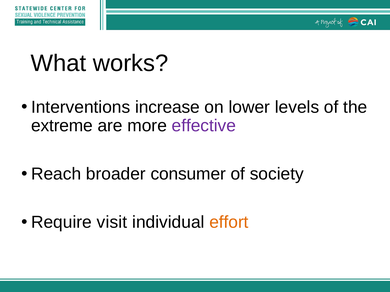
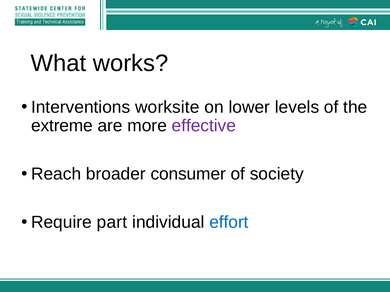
increase: increase -> worksite
visit: visit -> part
effort colour: orange -> blue
